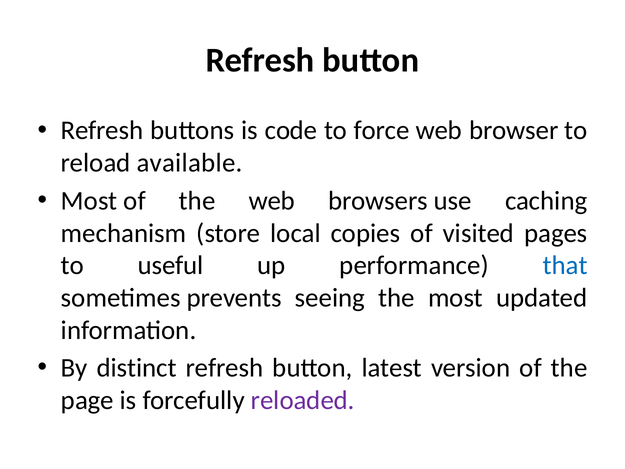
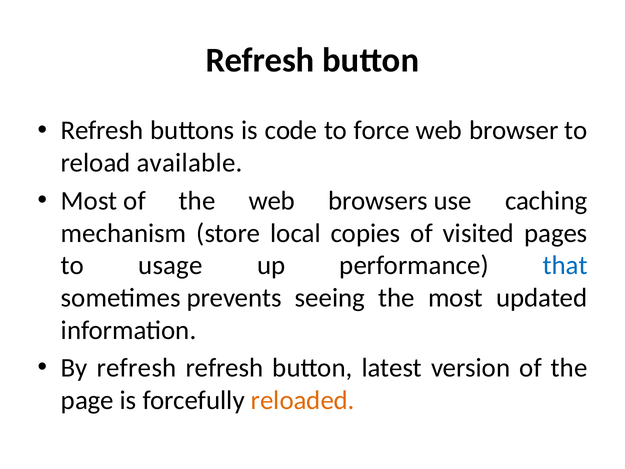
useful: useful -> usage
By distinct: distinct -> refresh
reloaded colour: purple -> orange
